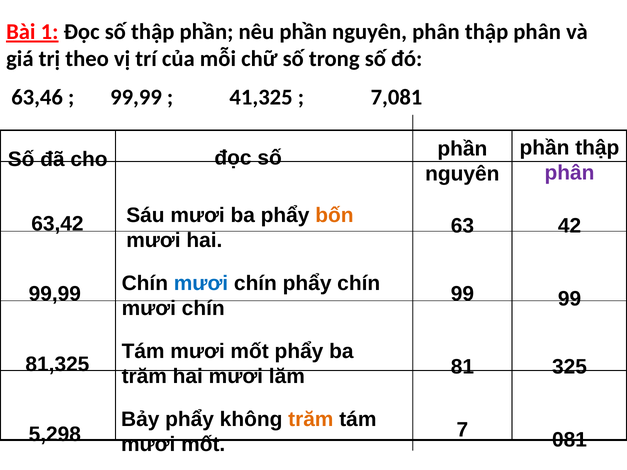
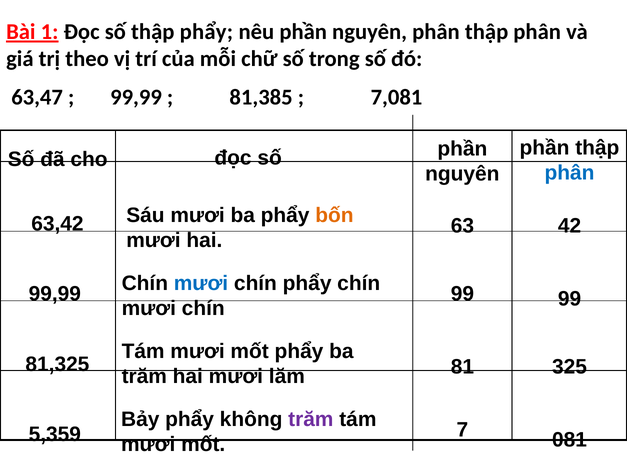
thập phần: phần -> phẩy
63,46: 63,46 -> 63,47
41,325: 41,325 -> 81,385
phân at (570, 173) colour: purple -> blue
trăm at (311, 419) colour: orange -> purple
5,298: 5,298 -> 5,359
